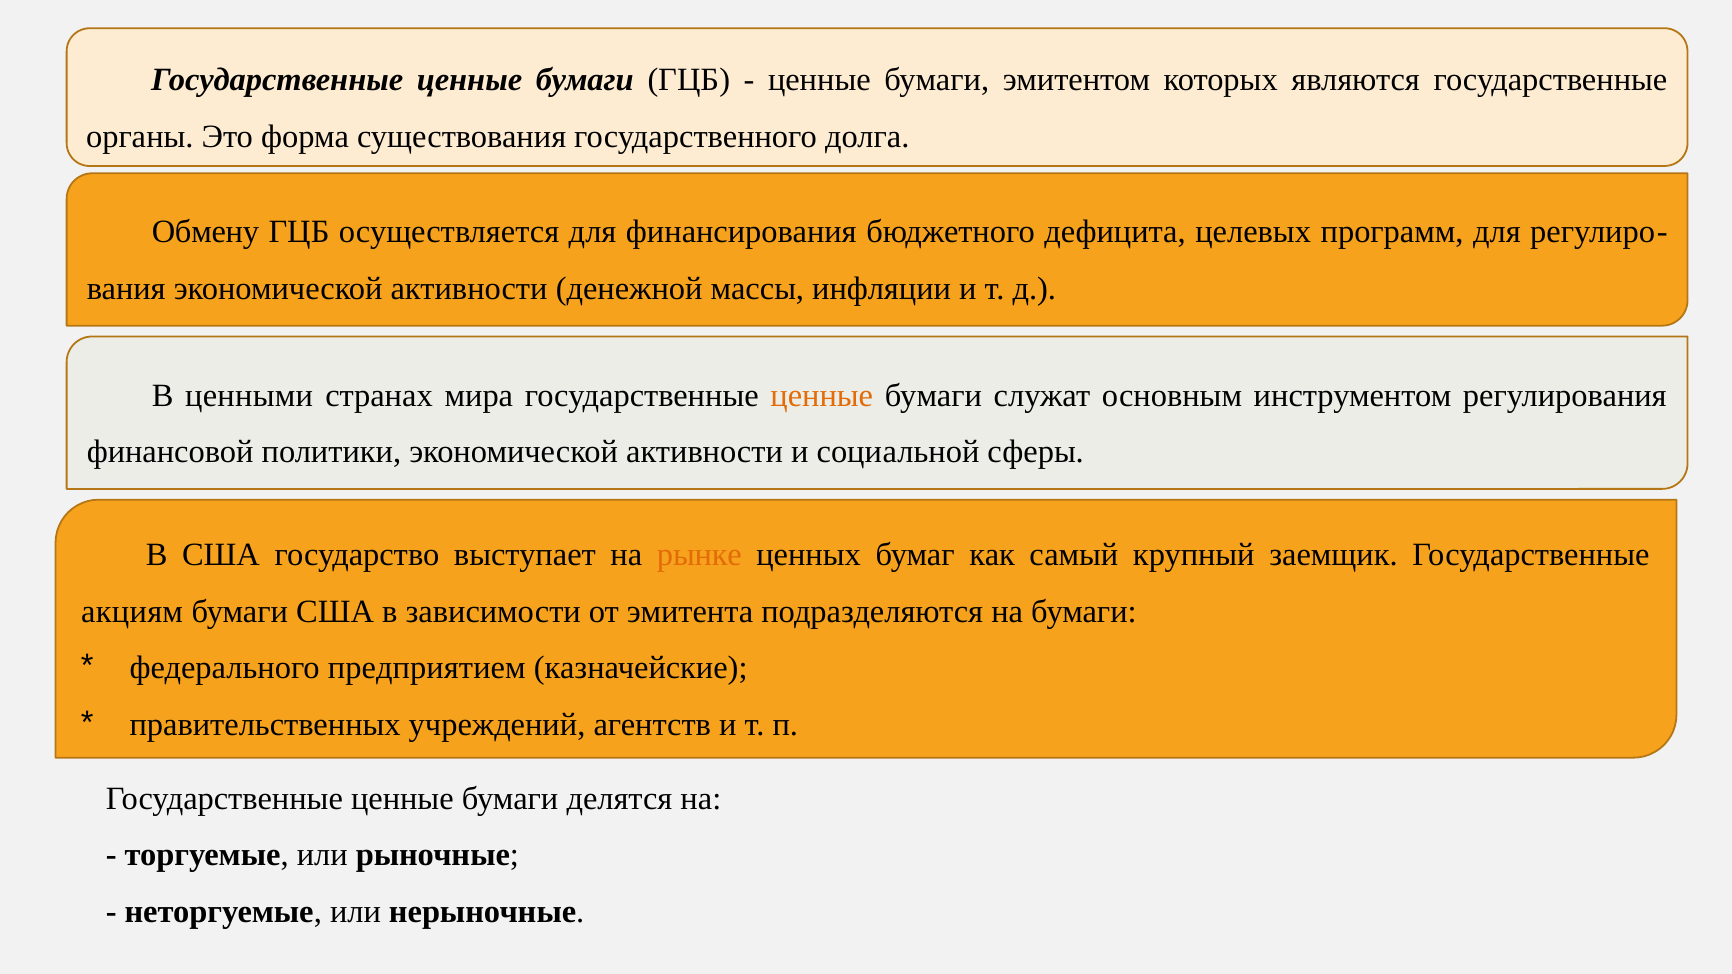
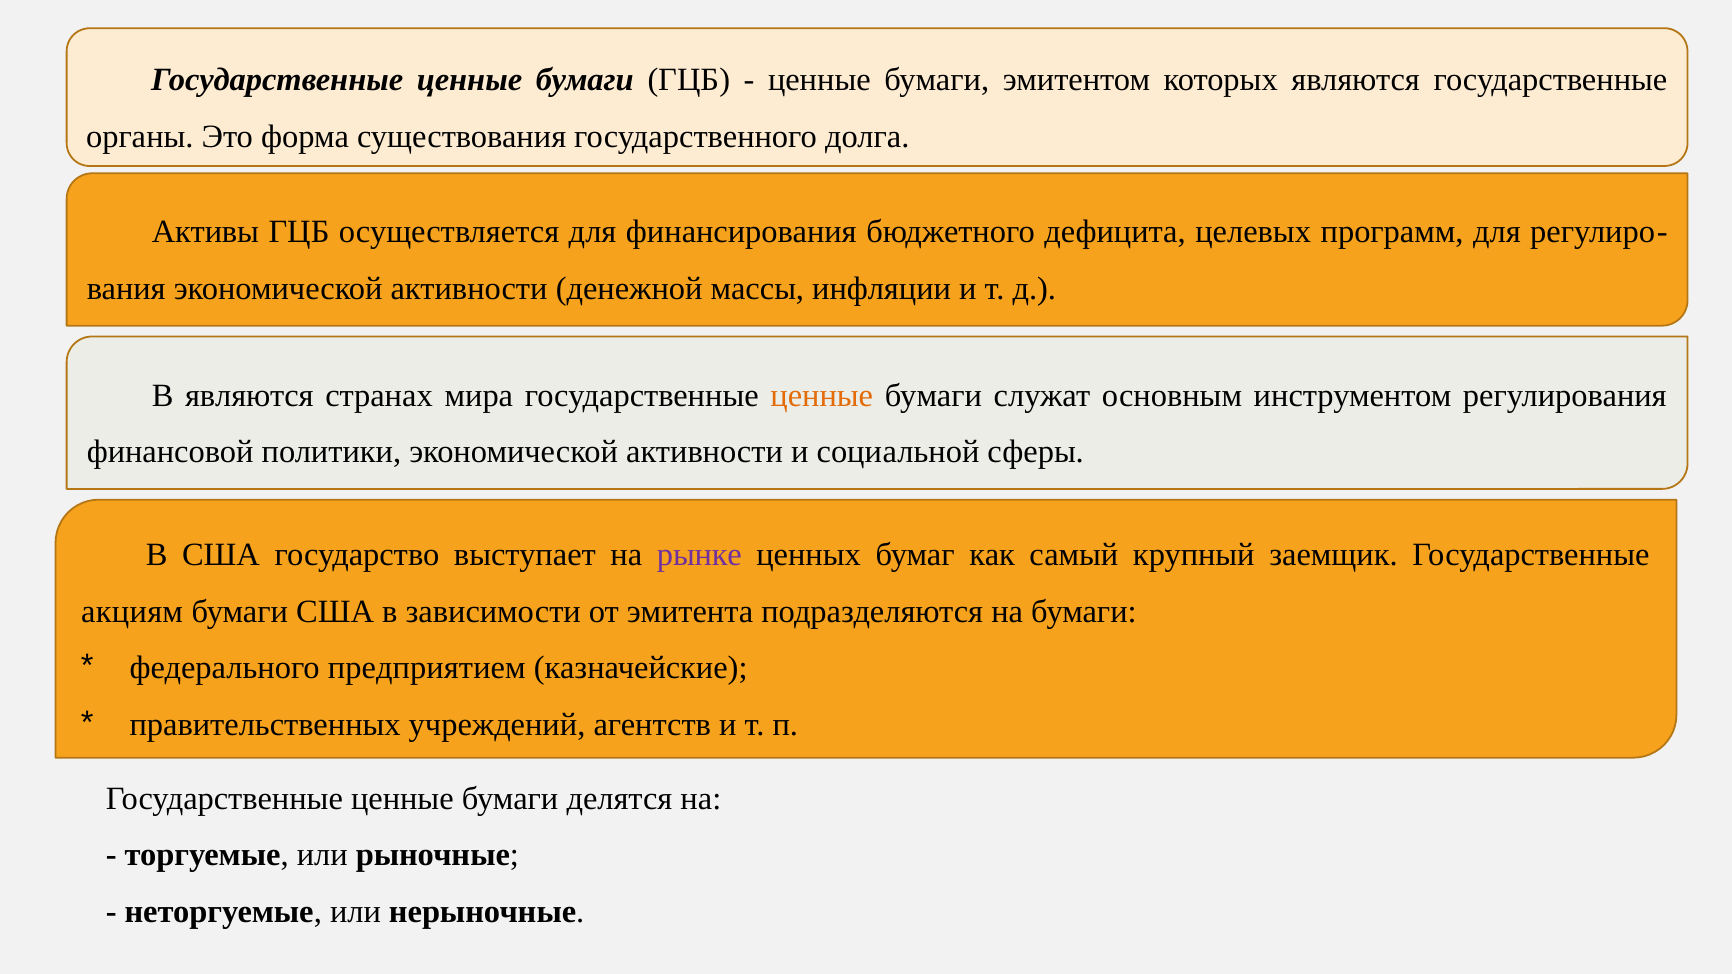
Обмену: Обмену -> Активы
В ценными: ценными -> являются
рынке colour: orange -> purple
